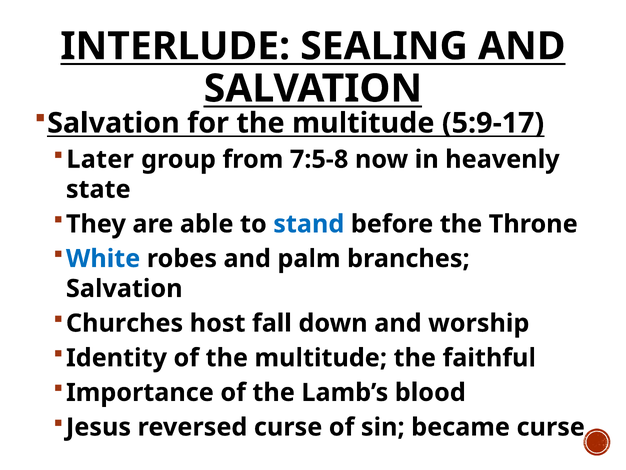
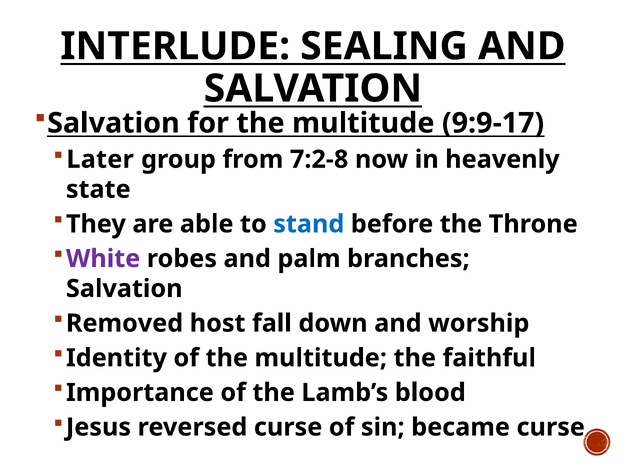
5:9-17: 5:9-17 -> 9:9-17
7:5-8: 7:5-8 -> 7:2-8
White colour: blue -> purple
Churches: Churches -> Removed
